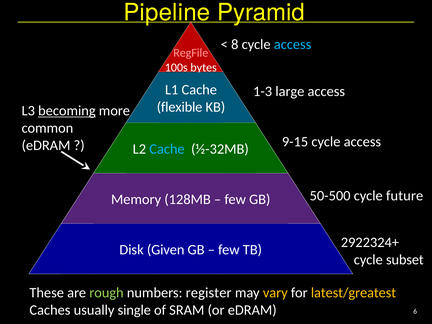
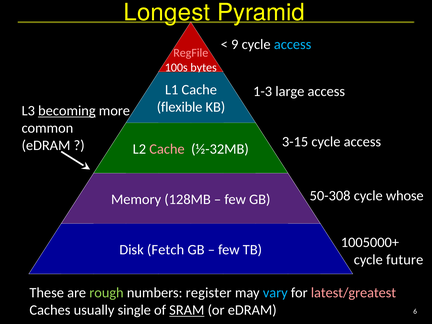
Pipeline: Pipeline -> Longest
8: 8 -> 9
9-15: 9-15 -> 3-15
Cache at (167, 149) colour: light blue -> pink
50-500: 50-500 -> 50-308
future: future -> whose
2922324+: 2922324+ -> 1005000+
Given: Given -> Fetch
subset: subset -> future
vary colour: yellow -> light blue
latest/greatest colour: yellow -> pink
SRAM underline: none -> present
